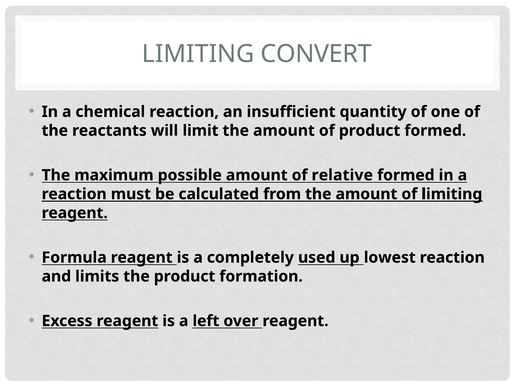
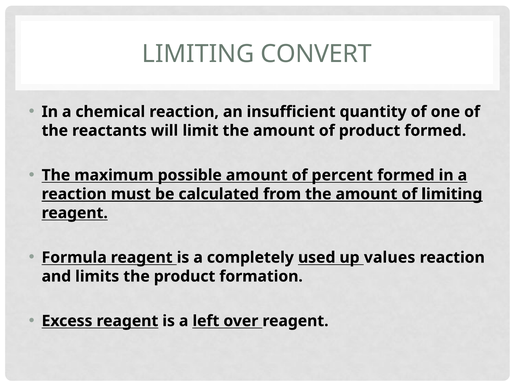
relative: relative -> percent
lowest: lowest -> values
